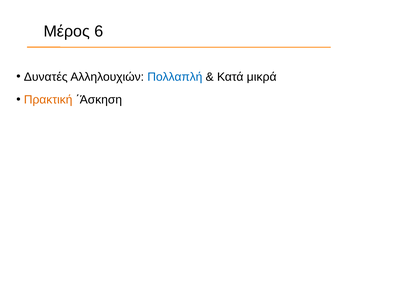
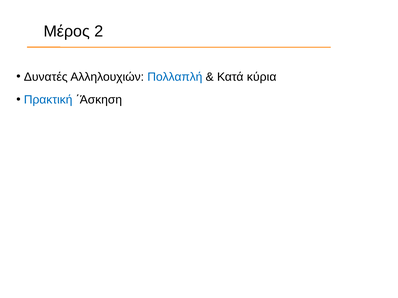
6: 6 -> 2
μικρά: μικρά -> κύρια
Πρακτική colour: orange -> blue
